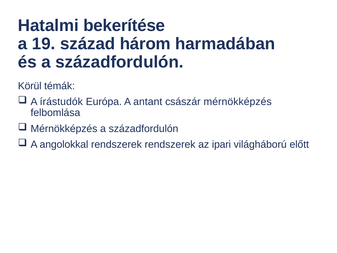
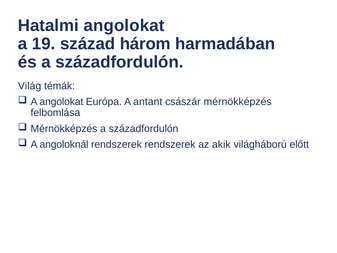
Hatalmi bekerítése: bekerítése -> angolokat
Körül: Körül -> Világ
A írástudók: írástudók -> angolokat
angolokkal: angolokkal -> angoloknál
ipari: ipari -> akik
